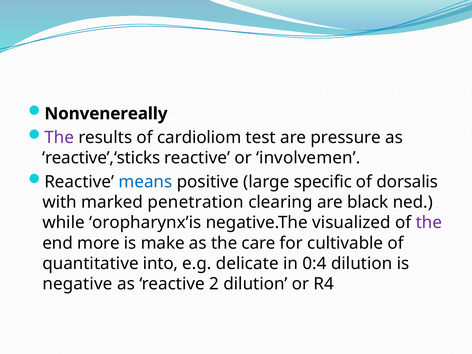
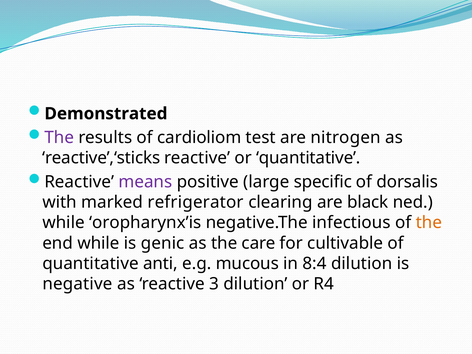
Nonvenereally: Nonvenereally -> Demonstrated
pressure: pressure -> nitrogen
or involvemen: involvemen -> quantitative
means colour: blue -> purple
penetration: penetration -> refrigerator
visualized: visualized -> infectious
the at (429, 223) colour: purple -> orange
end more: more -> while
make: make -> genic
into: into -> anti
delicate: delicate -> mucous
0:4: 0:4 -> 8:4
2: 2 -> 3
